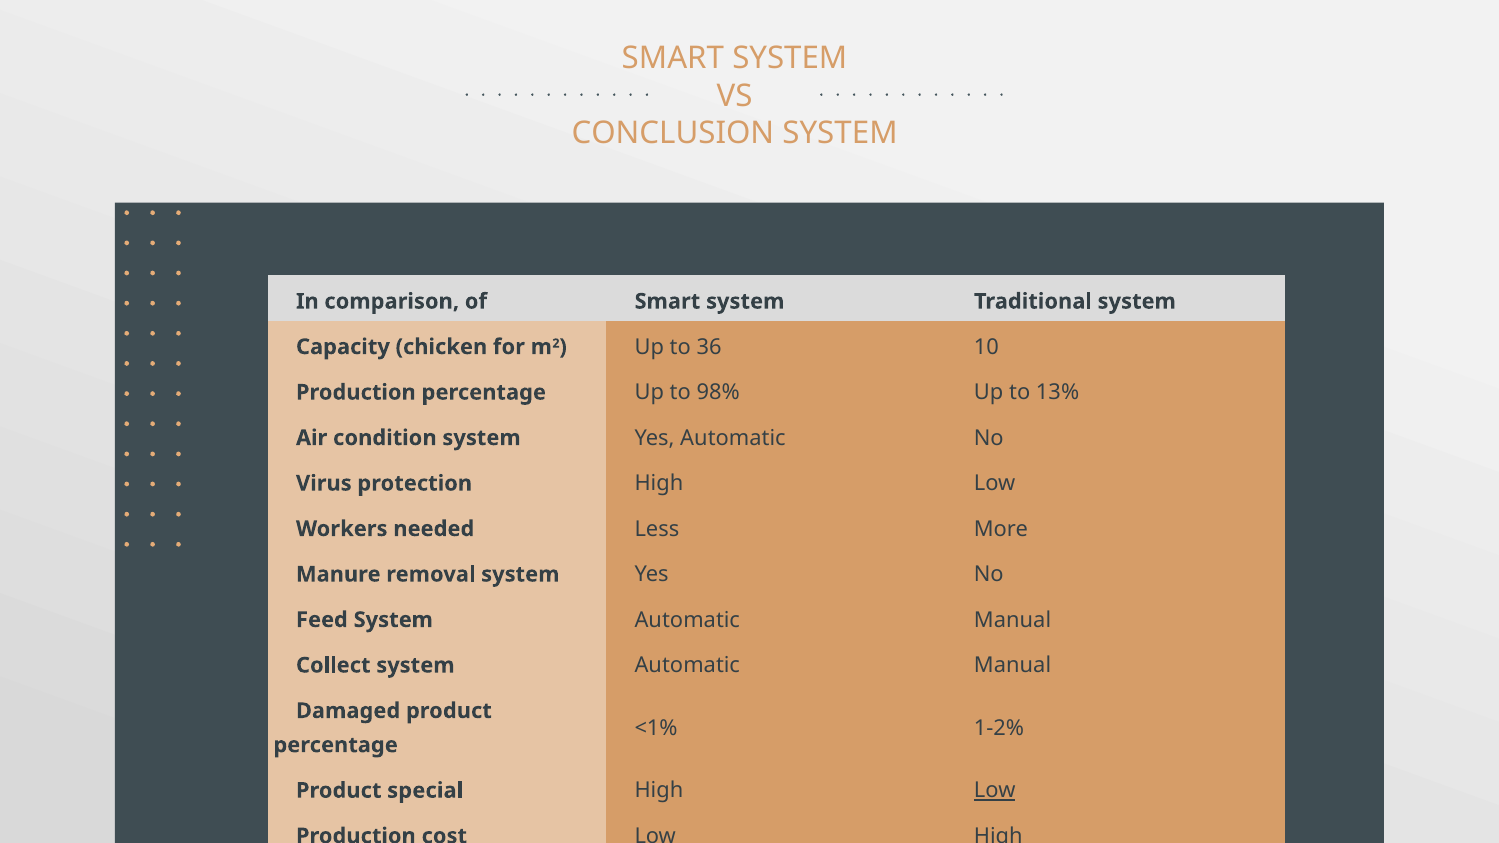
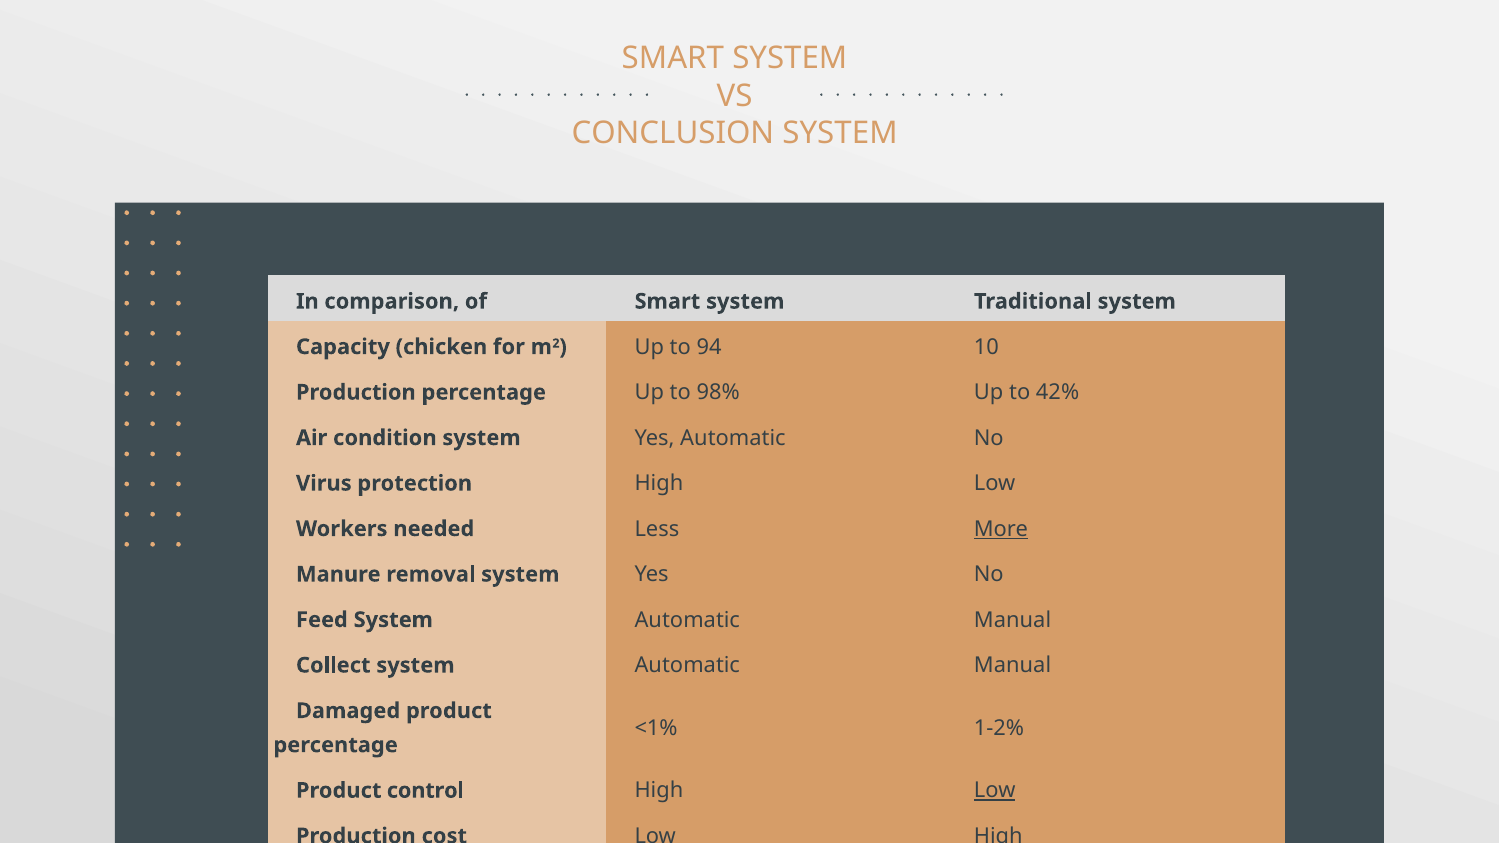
36: 36 -> 94
13%: 13% -> 42%
More underline: none -> present
special: special -> control
